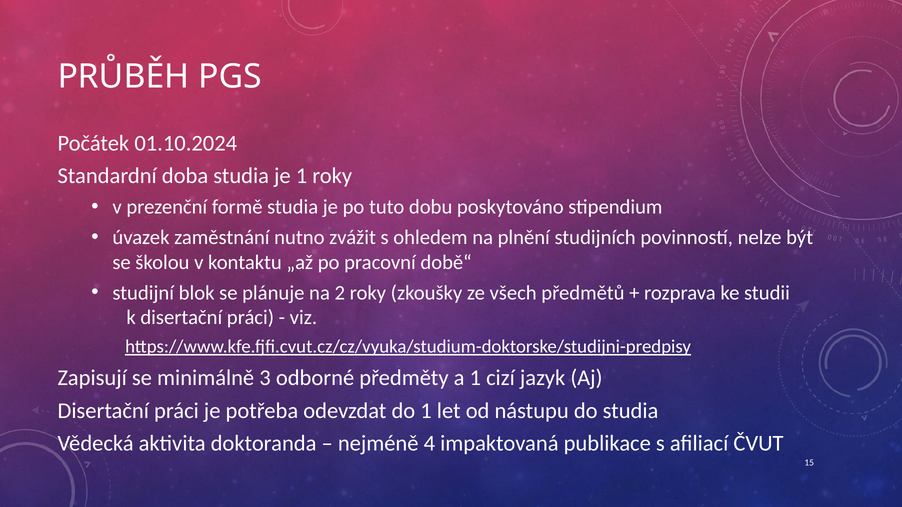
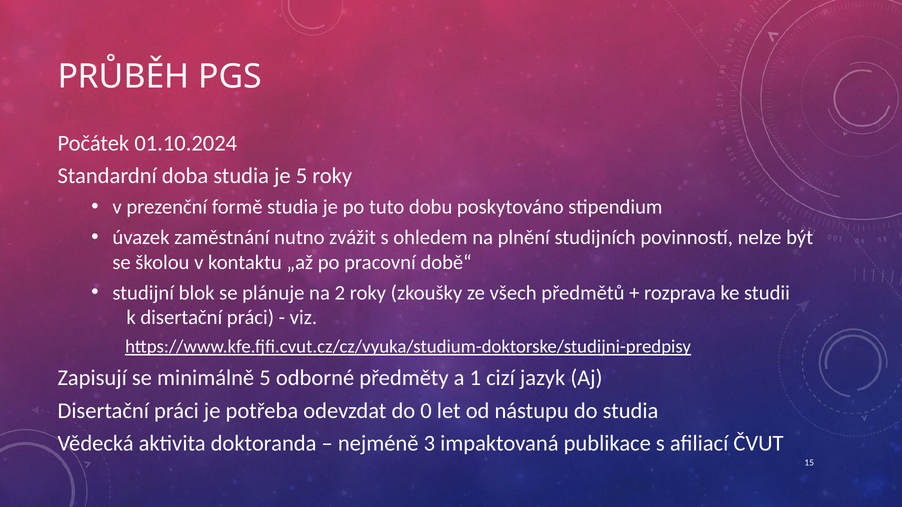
je 1: 1 -> 5
minimálně 3: 3 -> 5
do 1: 1 -> 0
4: 4 -> 3
